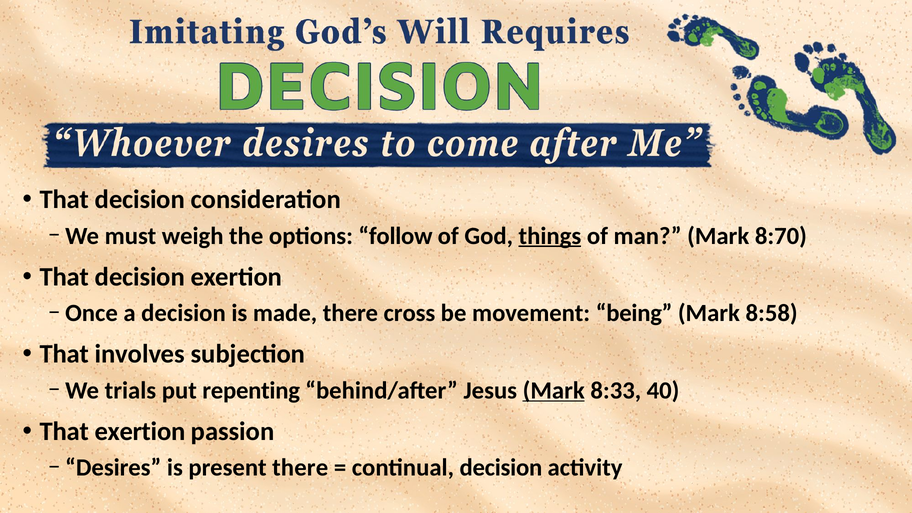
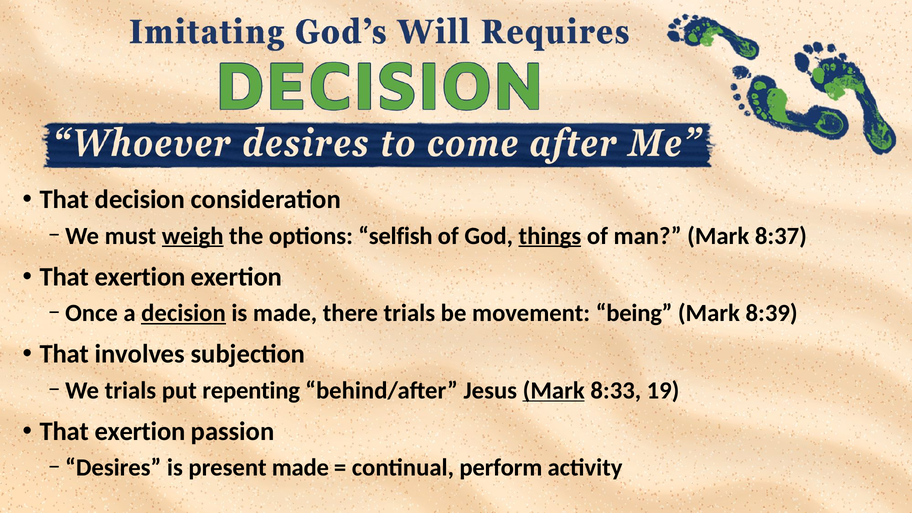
weigh underline: none -> present
follow: follow -> selfish
8:70: 8:70 -> 8:37
decision at (140, 277): decision -> exertion
decision at (183, 313) underline: none -> present
there cross: cross -> trials
8:58: 8:58 -> 8:39
40: 40 -> 19
present there: there -> made
continual decision: decision -> perform
